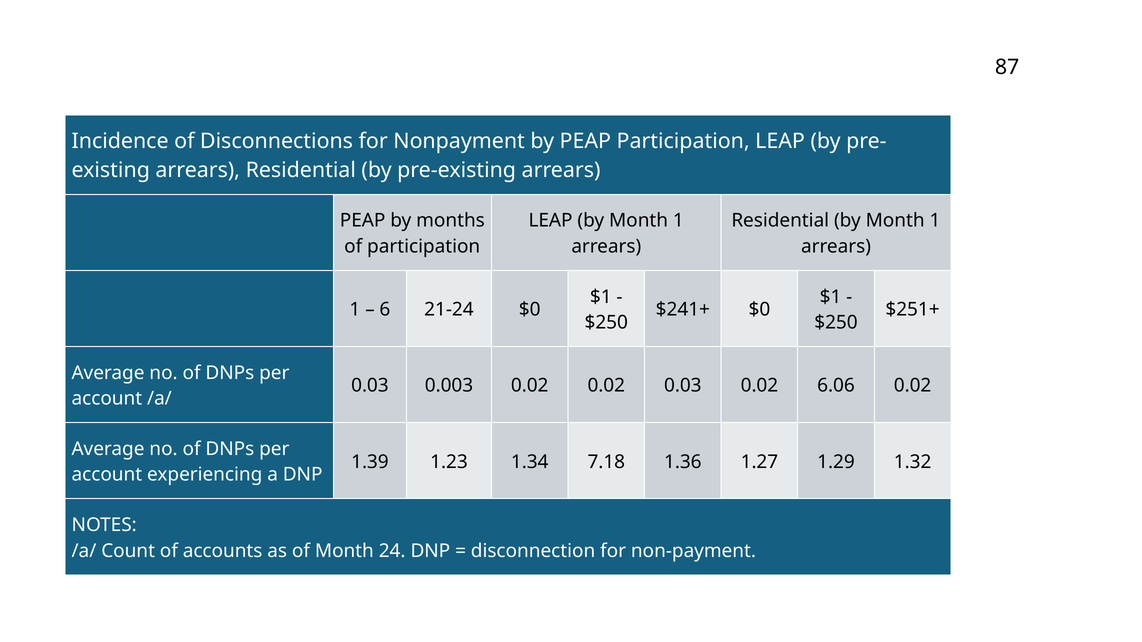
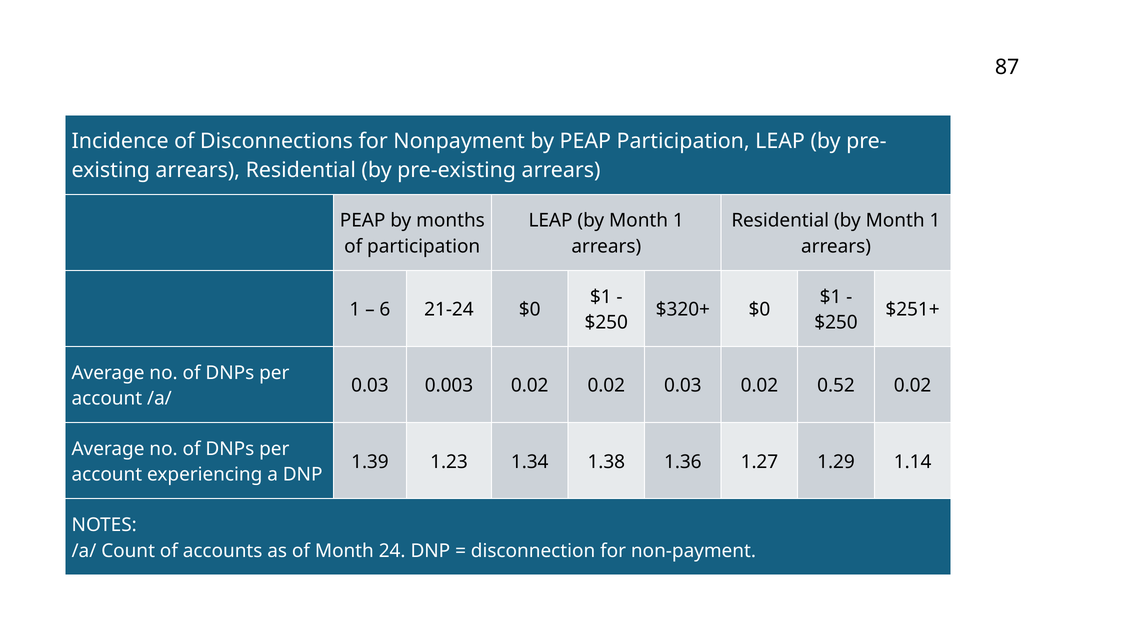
$241+: $241+ -> $320+
6.06: 6.06 -> 0.52
7.18: 7.18 -> 1.38
1.32: 1.32 -> 1.14
